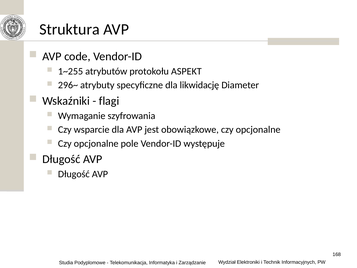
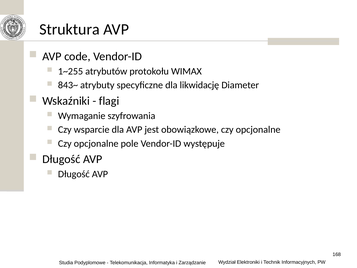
ASPEKT: ASPEKT -> WIMAX
296~: 296~ -> 843~
